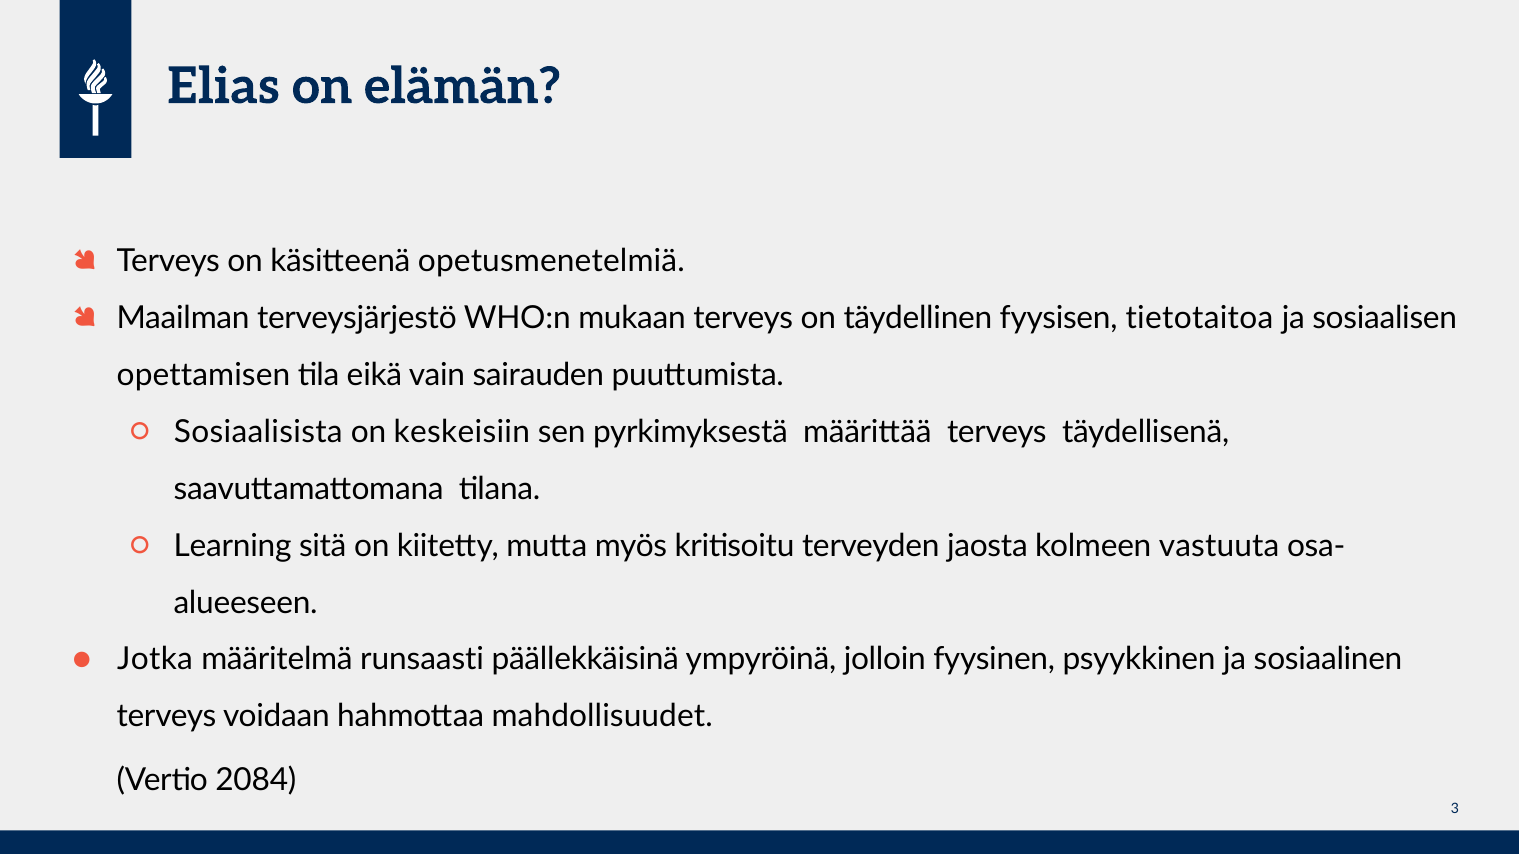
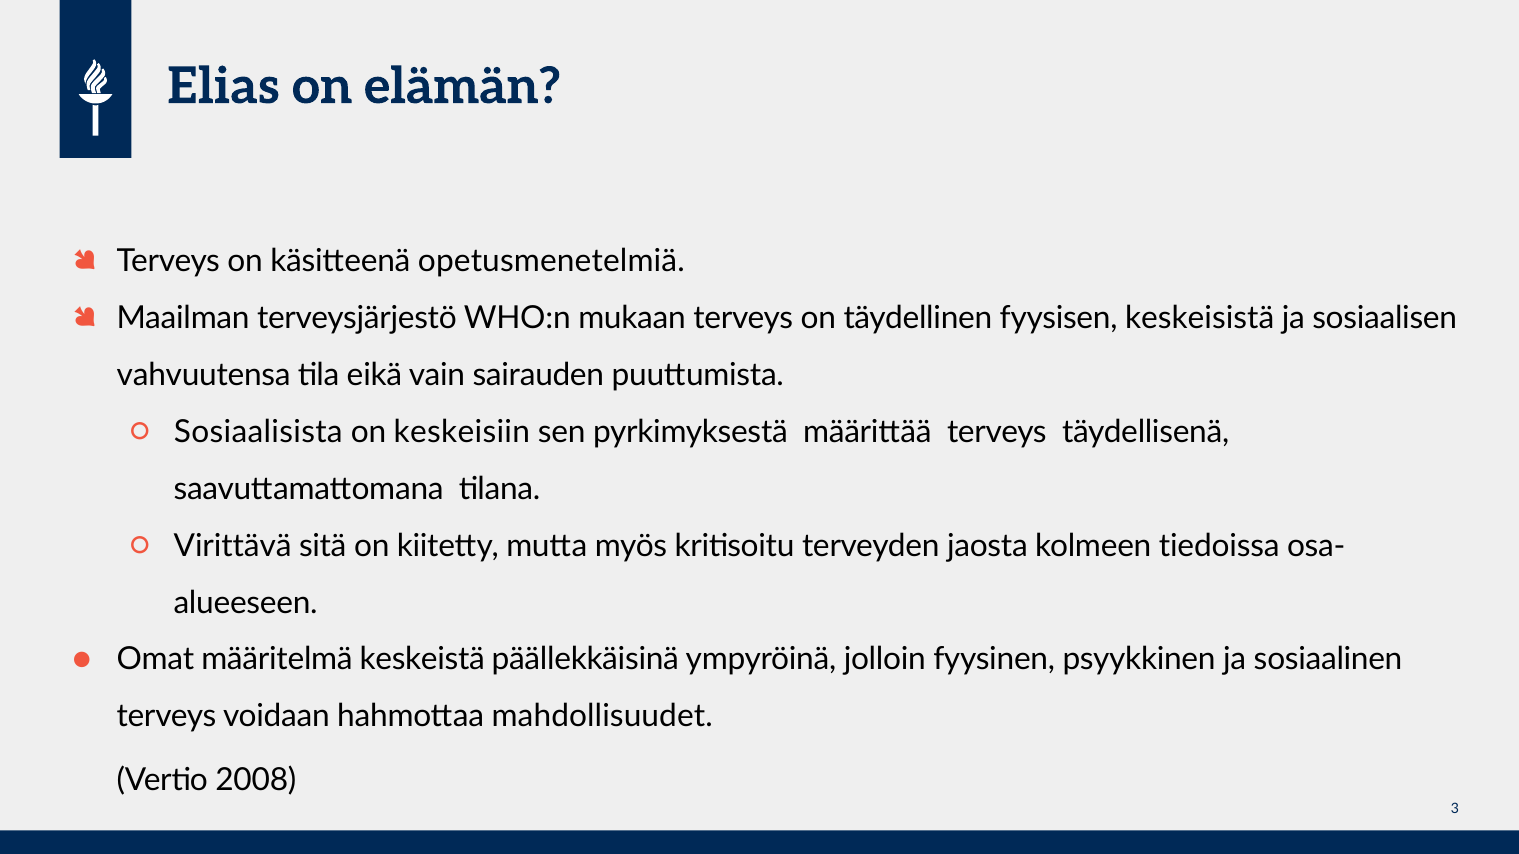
tietotaitoa: tietotaitoa -> keskeisistä
opettamisen: opettamisen -> vahvuutensa
Learning: Learning -> Virittävä
vastuuta: vastuuta -> tiedoissa
Jotka: Jotka -> Omat
runsaasti: runsaasti -> keskeistä
2084: 2084 -> 2008
